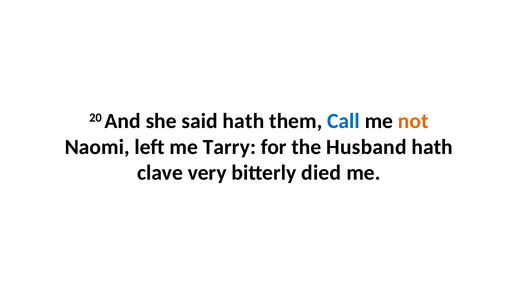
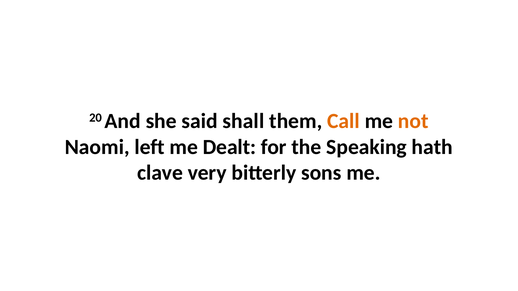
said hath: hath -> shall
Call colour: blue -> orange
Tarry: Tarry -> Dealt
Husband: Husband -> Speaking
died: died -> sons
